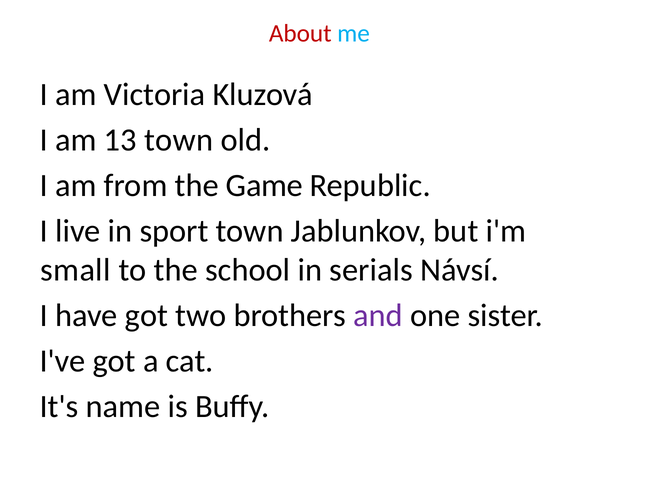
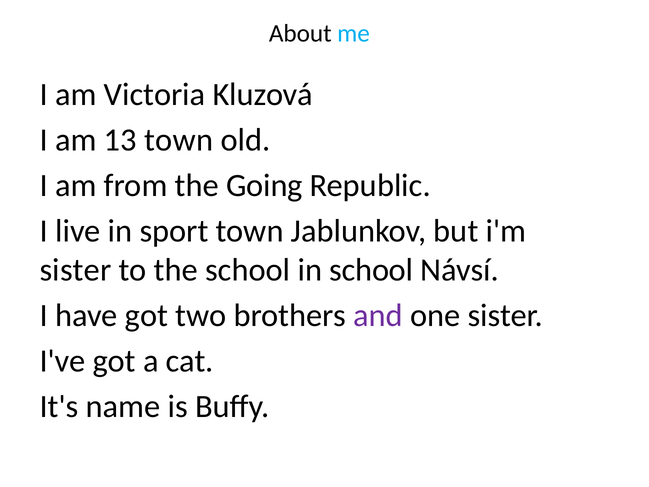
About colour: red -> black
Game: Game -> Going
small at (75, 270): small -> sister
in serials: serials -> school
